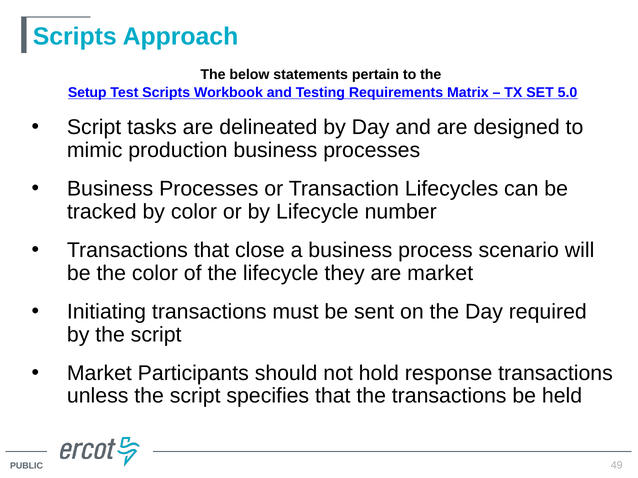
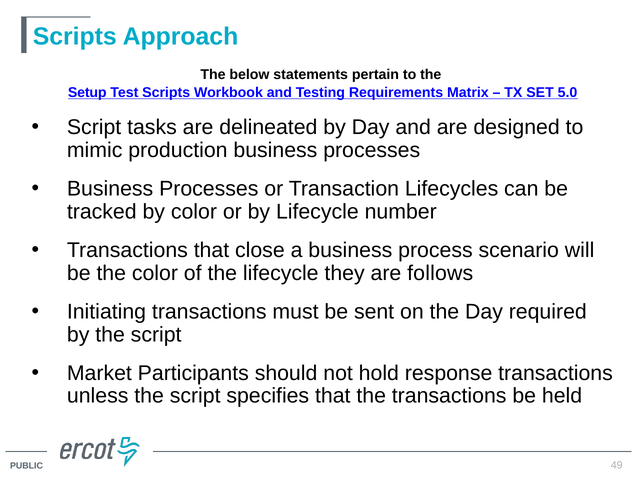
are market: market -> follows
